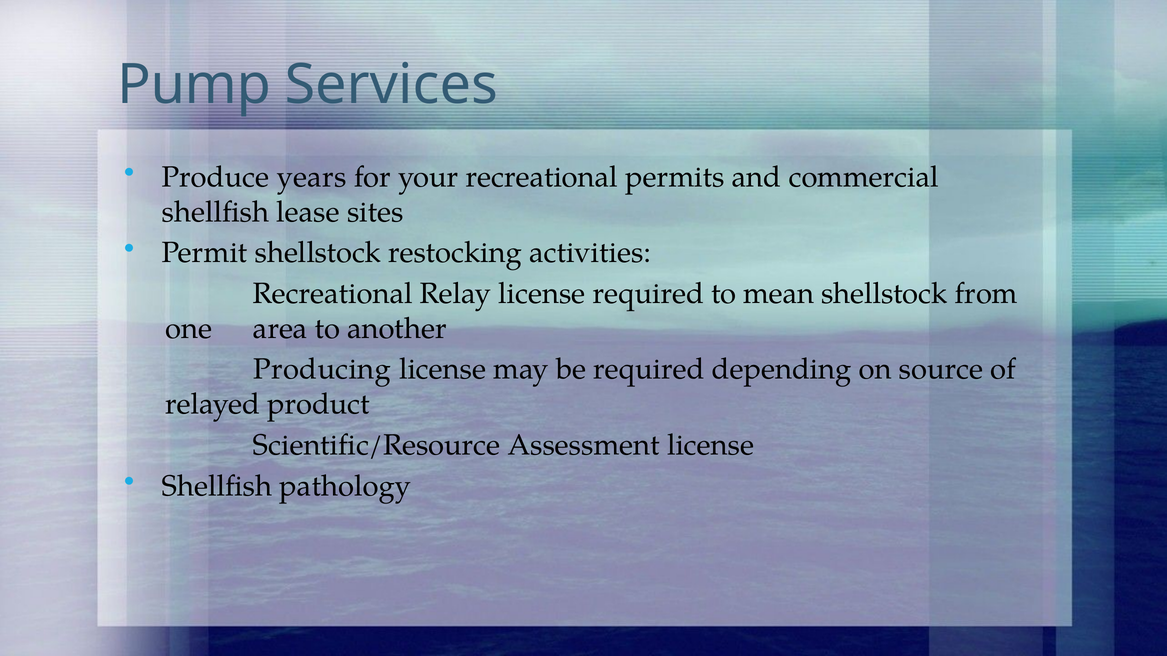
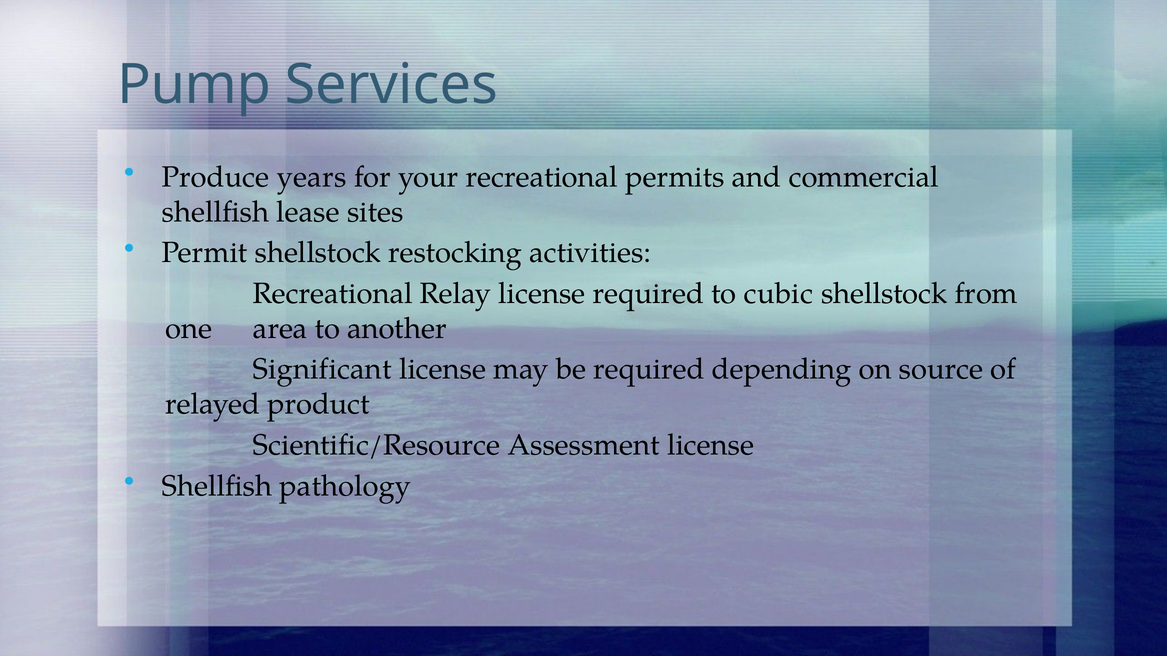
mean: mean -> cubic
Producing: Producing -> Significant
